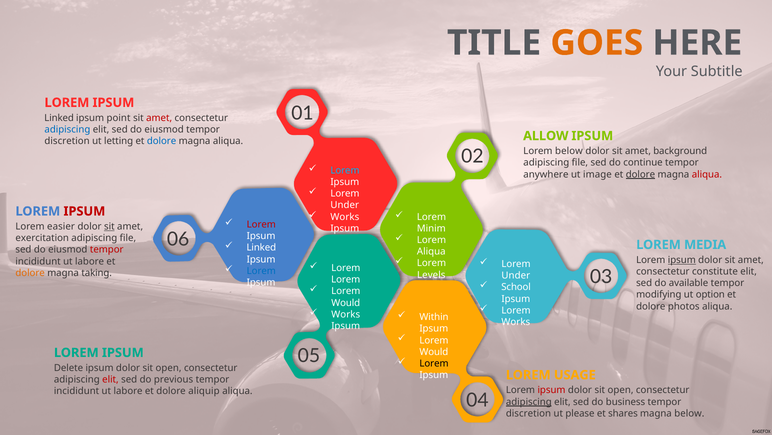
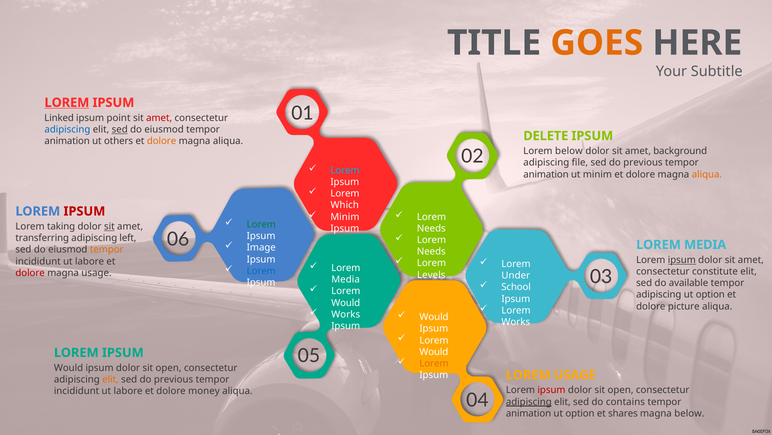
LOREM at (67, 102) underline: none -> present
sed at (120, 129) underline: none -> present
discretion at (67, 141): discretion -> animation
letting: letting -> others
dolore at (162, 141) colour: blue -> orange
ALLOW: ALLOW -> DELETE
continue at (643, 162): continue -> previous
anywhere at (546, 174): anywhere -> animation
ut image: image -> minim
dolore at (640, 174) underline: present -> none
aliqua at (707, 174) colour: red -> orange
Under at (345, 205): Under -> Which
Works at (345, 216): Works -> Minim
Lorem at (261, 224) colour: red -> green
easier: easier -> taking
Minim at (431, 228): Minim -> Needs
exercitation: exercitation -> transferring
file at (128, 238): file -> left
Linked at (261, 247): Linked -> Image
tempor at (107, 249) colour: red -> orange
Aliqua at (431, 251): Aliqua -> Needs
dolore at (30, 272) colour: orange -> red
magna taking: taking -> usage
Lorem at (346, 279): Lorem -> Media
modifying at (659, 294): modifying -> adipiscing
photos: photos -> picture
Within at (434, 317): Within -> Would
Lorem at (434, 363) colour: black -> orange
Delete at (69, 367): Delete -> Would
elit at (110, 379) colour: red -> orange
aliquip: aliquip -> money
business: business -> contains
discretion at (528, 413): discretion -> animation
please at (580, 413): please -> option
